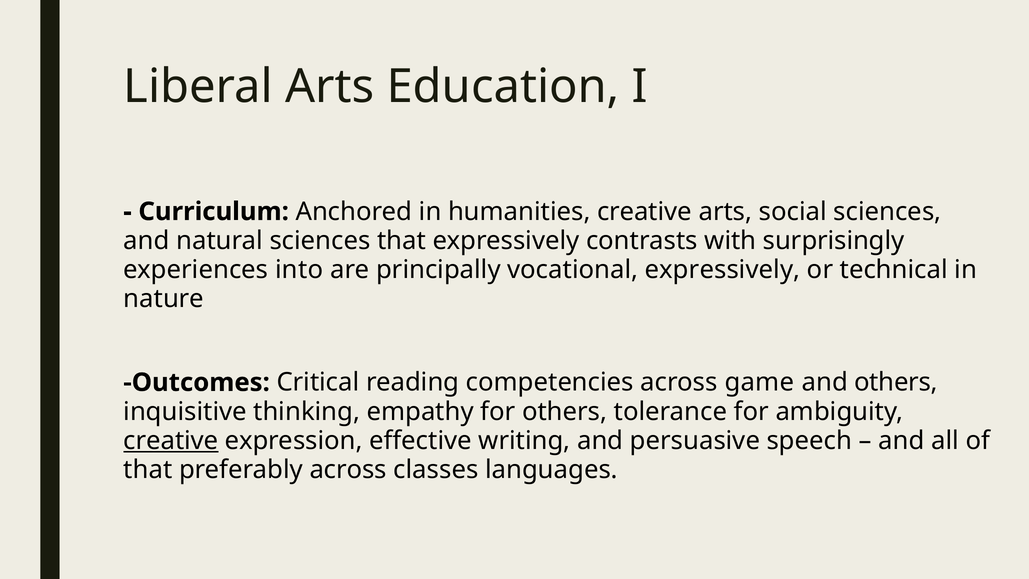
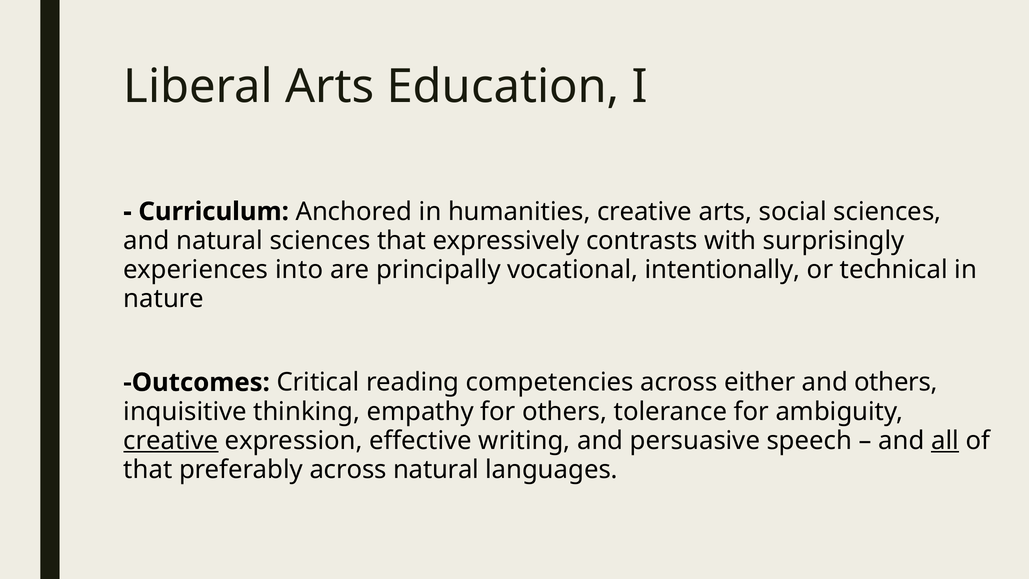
vocational expressively: expressively -> intentionally
game: game -> either
all underline: none -> present
across classes: classes -> natural
